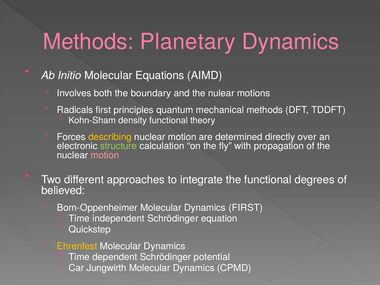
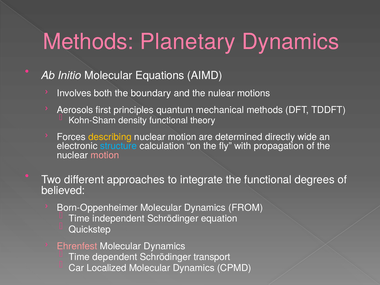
Radicals: Radicals -> Aerosols
over: over -> wide
structure colour: light green -> light blue
Dynamics FIRST: FIRST -> FROM
Ehrenfest colour: yellow -> pink
potential: potential -> transport
Jungwirth: Jungwirth -> Localized
